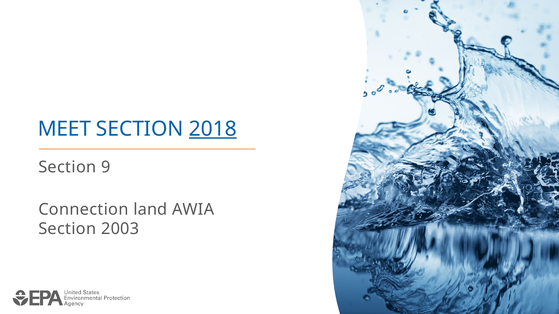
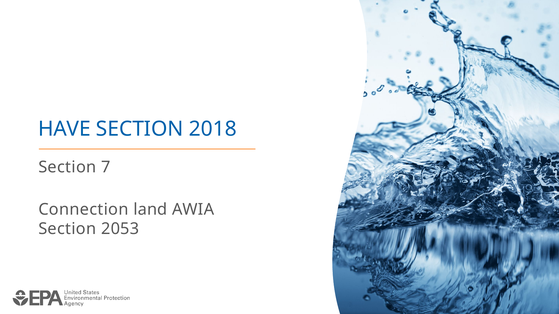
MEET: MEET -> HAVE
2018 underline: present -> none
9: 9 -> 7
2003: 2003 -> 2053
